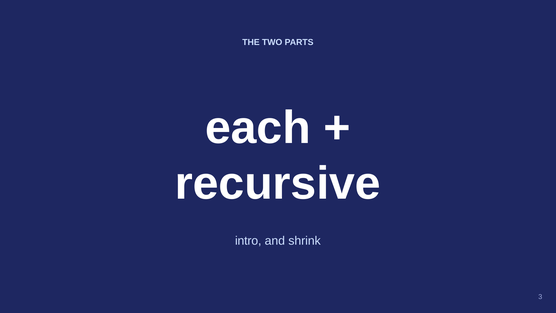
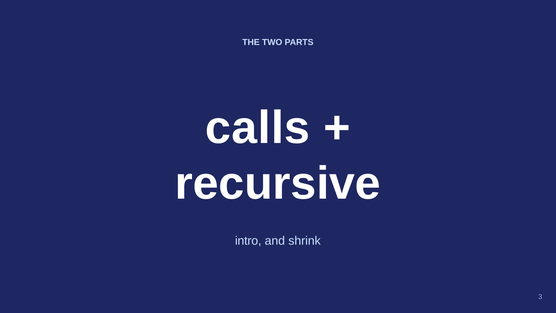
each: each -> calls
